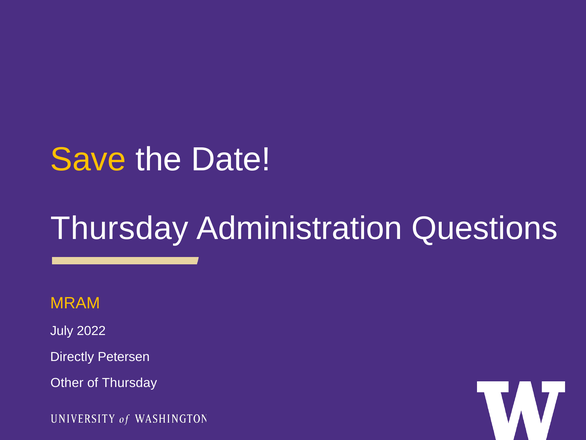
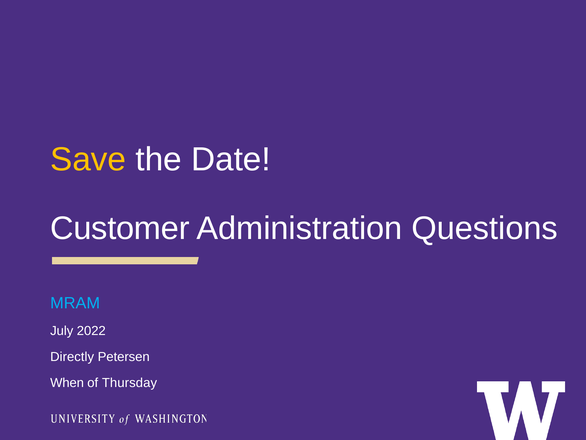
Thursday at (120, 228): Thursday -> Customer
MRAM colour: yellow -> light blue
Other: Other -> When
